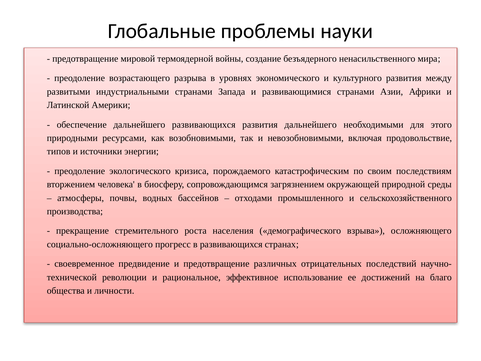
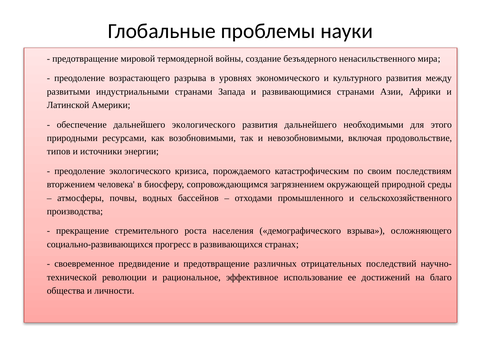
дальнейшего развивающихся: развивающихся -> экологического
социально-осложняющего: социально-осложняющего -> социально-развивающихся
